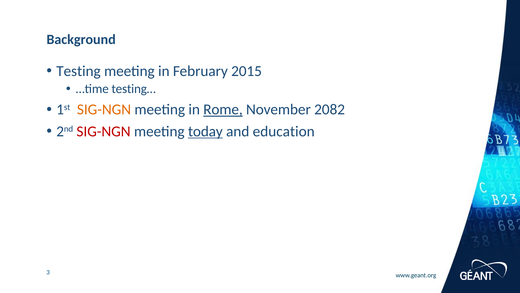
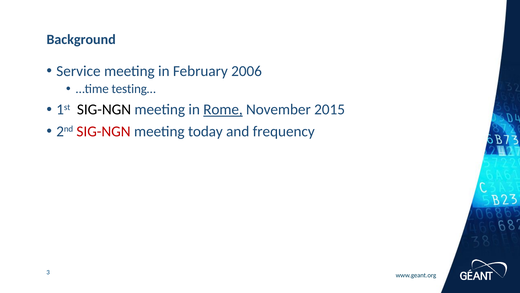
Testing: Testing -> Service
2015: 2015 -> 2006
SIG-NGN at (104, 109) colour: orange -> black
2082: 2082 -> 2015
today underline: present -> none
education: education -> frequency
